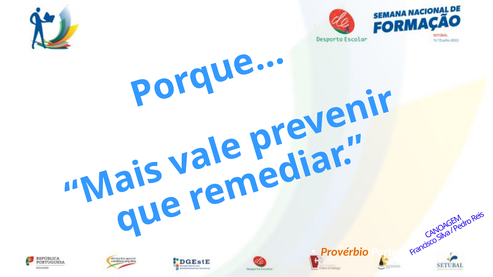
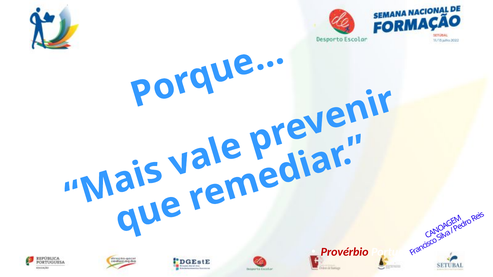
Provérbio colour: orange -> red
